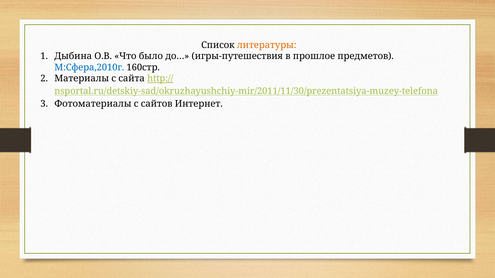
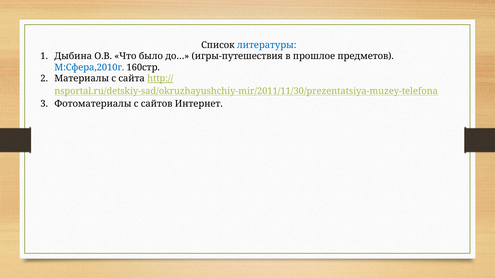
литературы colour: orange -> blue
